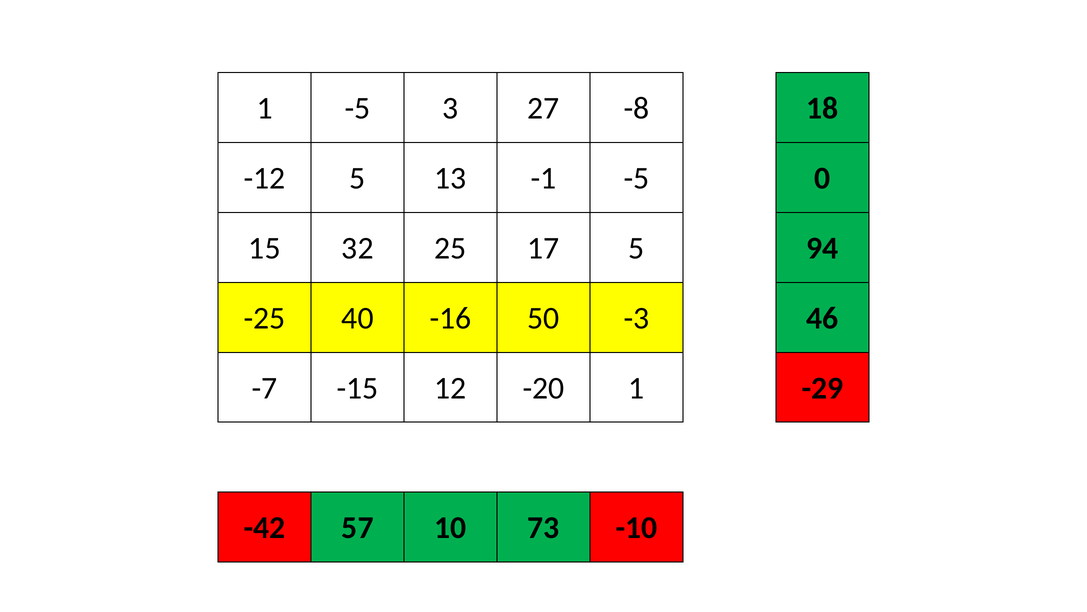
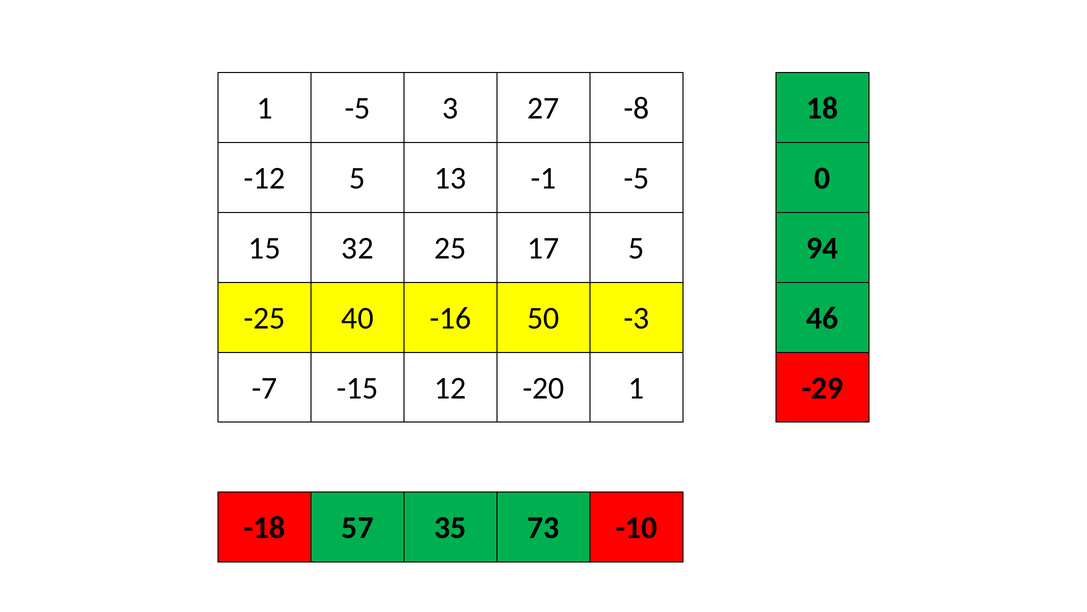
-42: -42 -> -18
10: 10 -> 35
